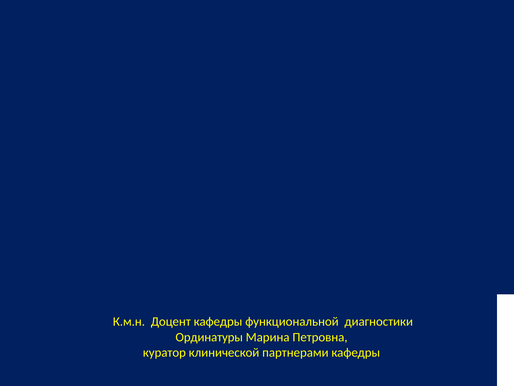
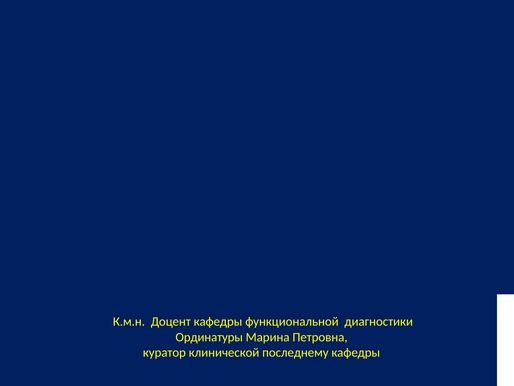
партнерами: партнерами -> последнему
